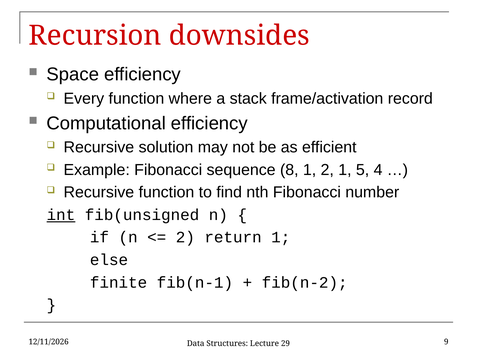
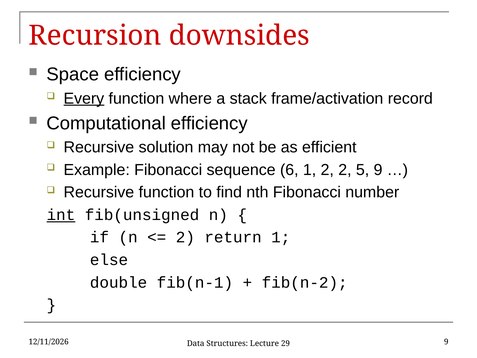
Every underline: none -> present
8: 8 -> 6
2 1: 1 -> 2
5 4: 4 -> 9
finite: finite -> double
